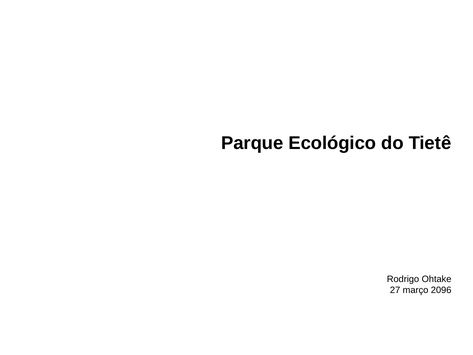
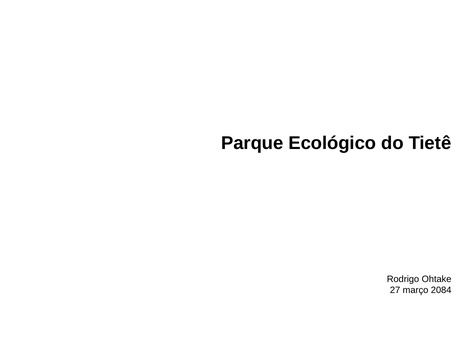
2096: 2096 -> 2084
